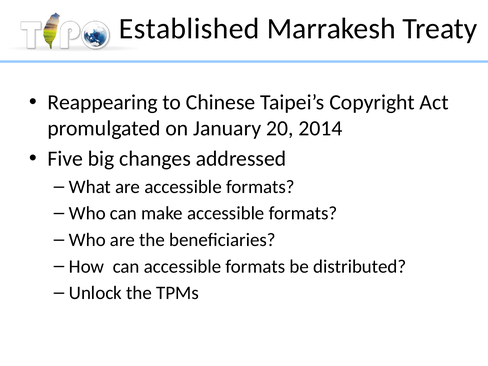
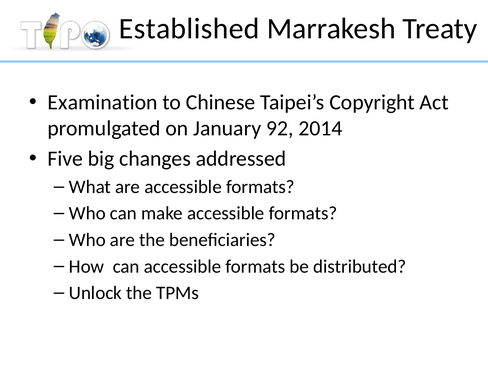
Reappearing: Reappearing -> Examination
20: 20 -> 92
